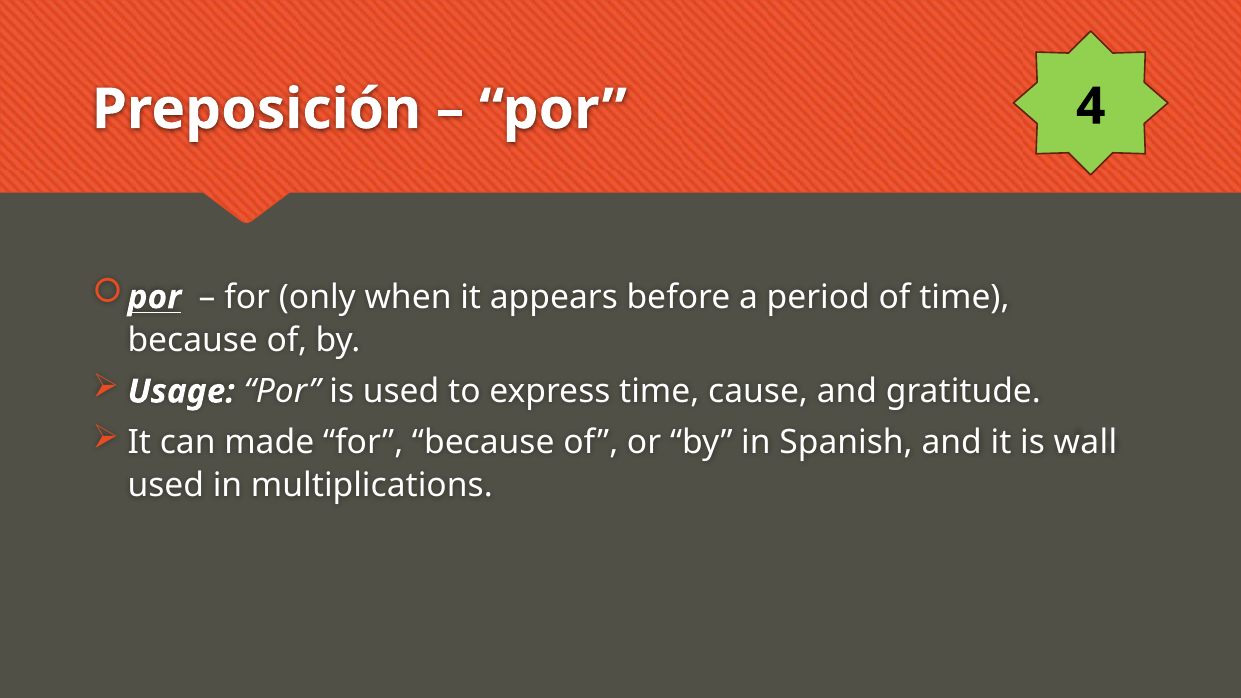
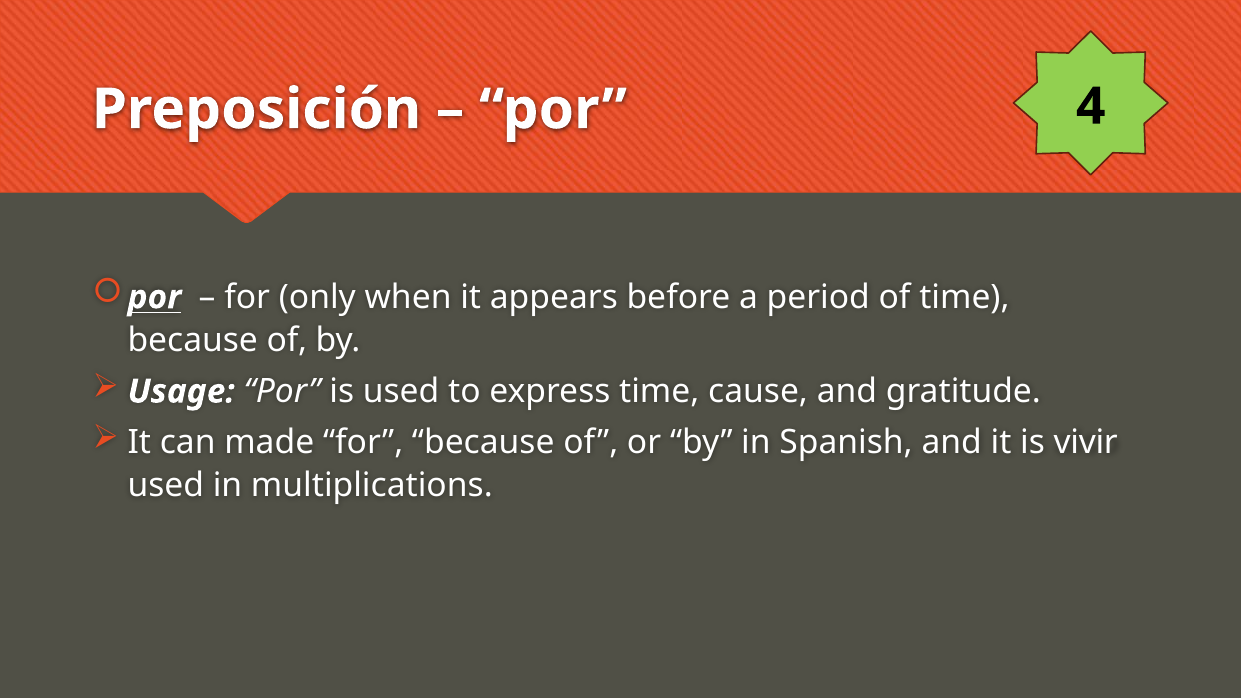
wall: wall -> vivir
